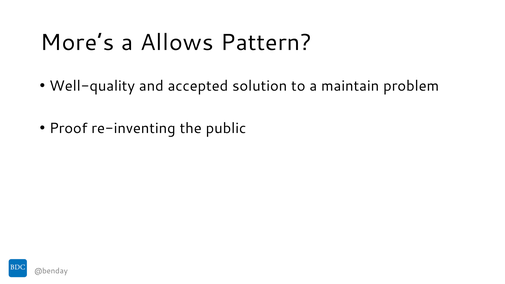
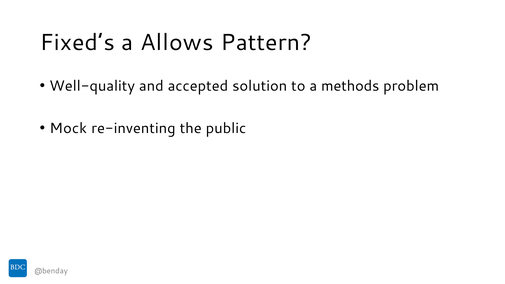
More’s: More’s -> Fixed’s
maintain: maintain -> methods
Proof: Proof -> Mock
